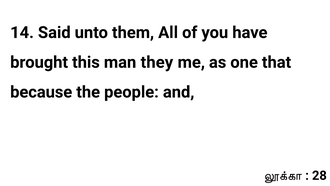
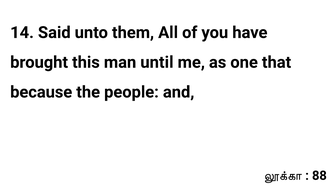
they: they -> until
28: 28 -> 88
